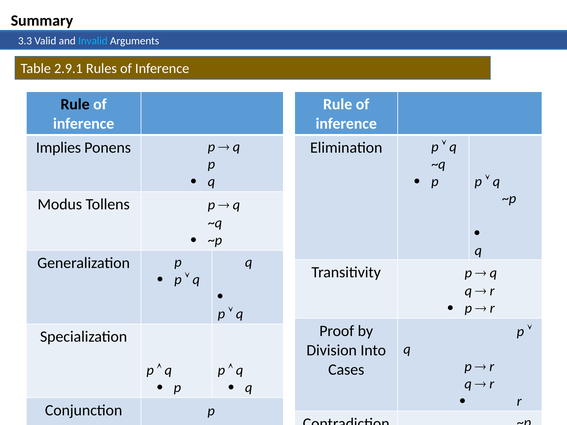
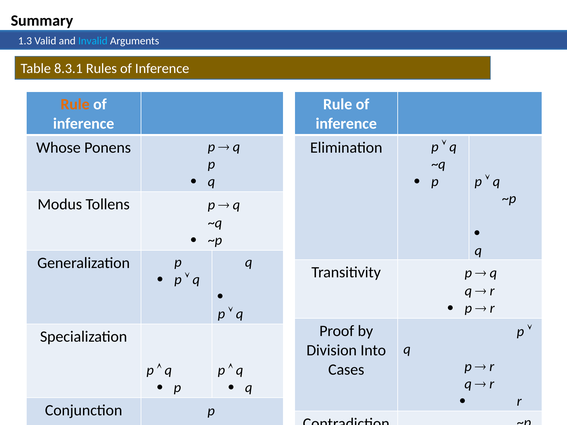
3.3: 3.3 -> 1.3
2.9.1: 2.9.1 -> 8.3.1
Rule at (75, 104) colour: black -> orange
Implies: Implies -> Whose
